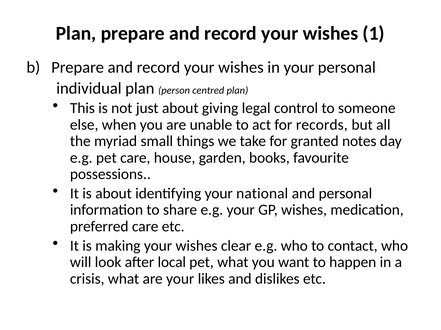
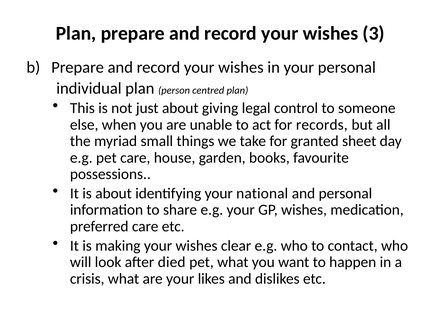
1: 1 -> 3
notes: notes -> sheet
local: local -> died
